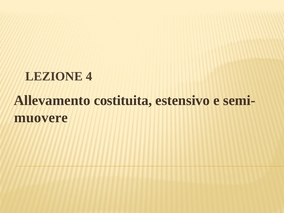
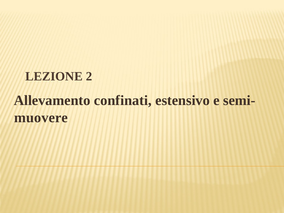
4: 4 -> 2
costituita: costituita -> confinati
